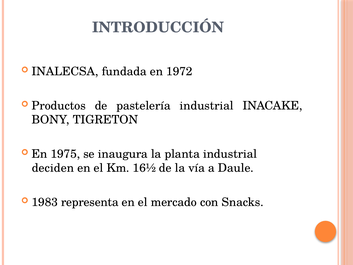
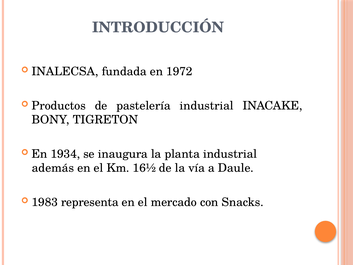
1975: 1975 -> 1934
deciden: deciden -> además
